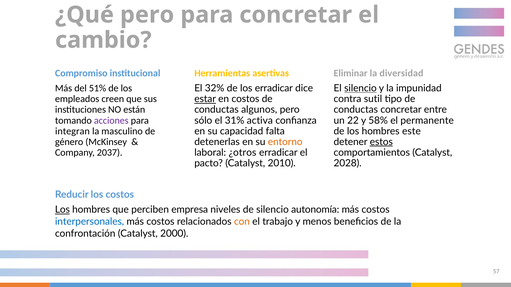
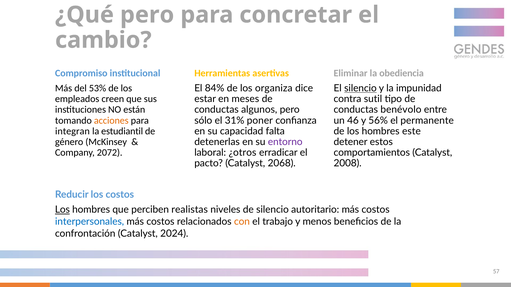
diversidad: diversidad -> obediencia
51%: 51% -> 53%
32%: 32% -> 84%
los erradicar: erradicar -> organiza
estar underline: present -> none
en costos: costos -> meses
conductas concretar: concretar -> benévolo
acciones colour: purple -> orange
activa: activa -> poner
22: 22 -> 46
58%: 58% -> 56%
masculino: masculino -> estudiantil
entorno colour: orange -> purple
estos underline: present -> none
2037: 2037 -> 2072
2010: 2010 -> 2068
2028: 2028 -> 2008
empresa: empresa -> realistas
autonomía: autonomía -> autoritario
2000: 2000 -> 2024
